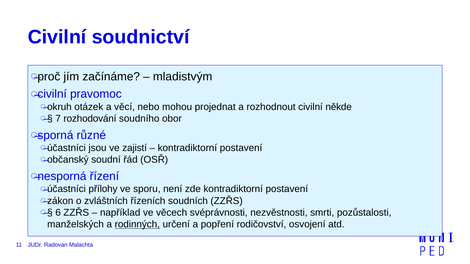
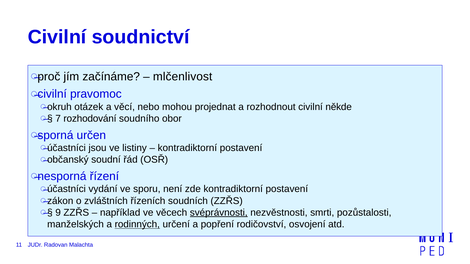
mladistvým: mladistvým -> mlčenlivost
různé: různé -> určen
zajistí: zajistí -> listiny
přílohy: přílohy -> vydání
6: 6 -> 9
svéprávnosti underline: none -> present
